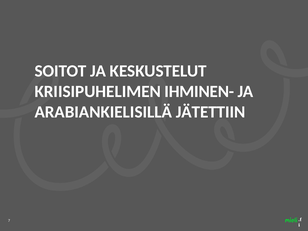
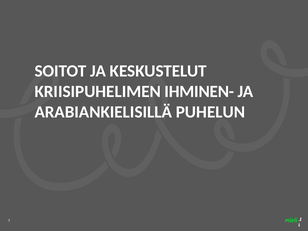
JÄTETTIIN: JÄTETTIIN -> PUHELUN
